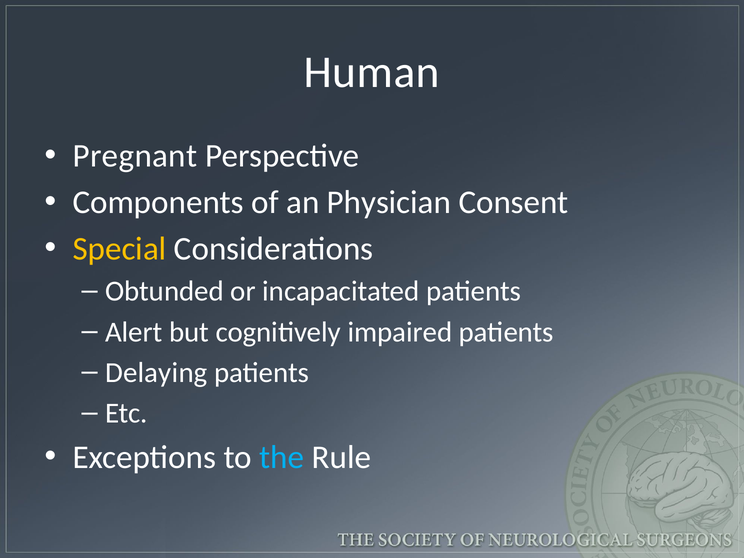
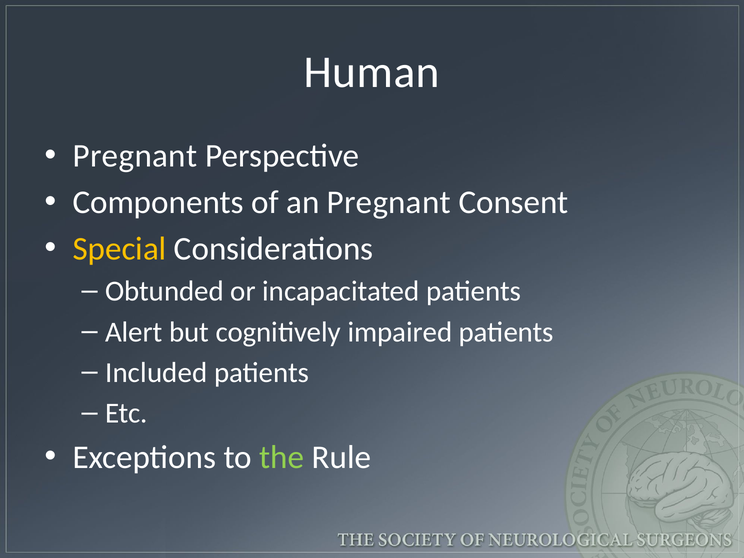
an Physician: Physician -> Pregnant
Delaying: Delaying -> Included
the colour: light blue -> light green
